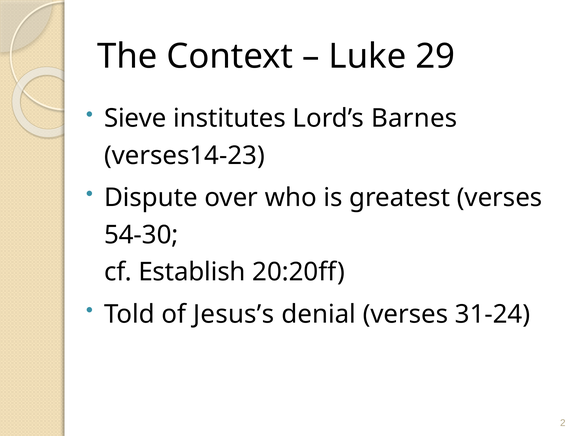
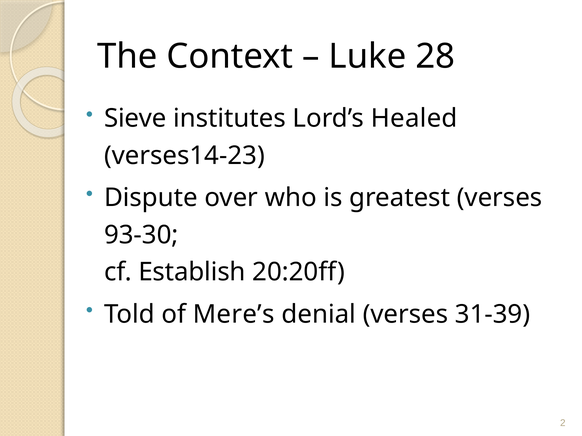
29: 29 -> 28
Barnes: Barnes -> Healed
54-30: 54-30 -> 93-30
Jesus’s: Jesus’s -> Mere’s
31-24: 31-24 -> 31-39
